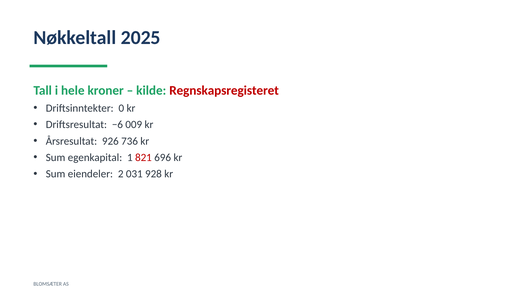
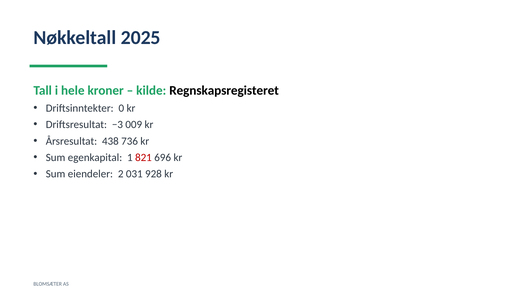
Regnskapsregisteret colour: red -> black
−6: −6 -> −3
926: 926 -> 438
